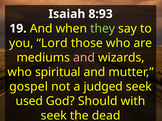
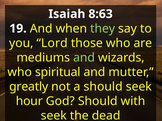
8:93: 8:93 -> 8:63
and at (84, 58) colour: pink -> light green
gospel: gospel -> greatly
a judged: judged -> should
used: used -> hour
